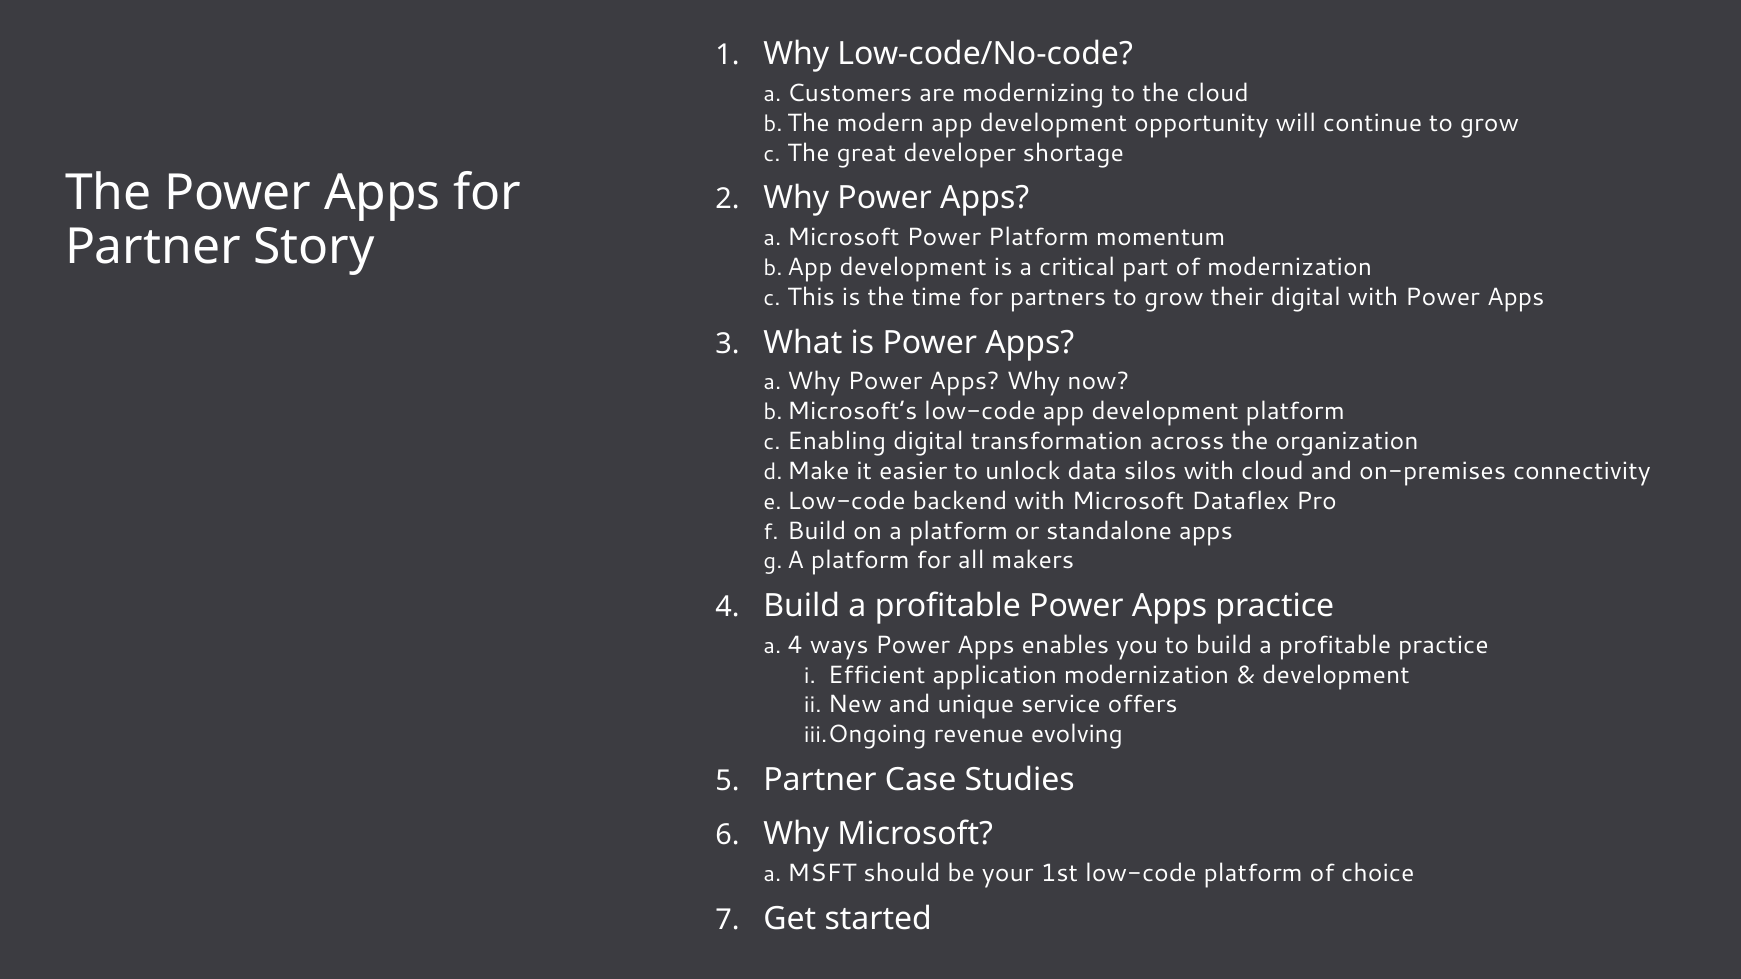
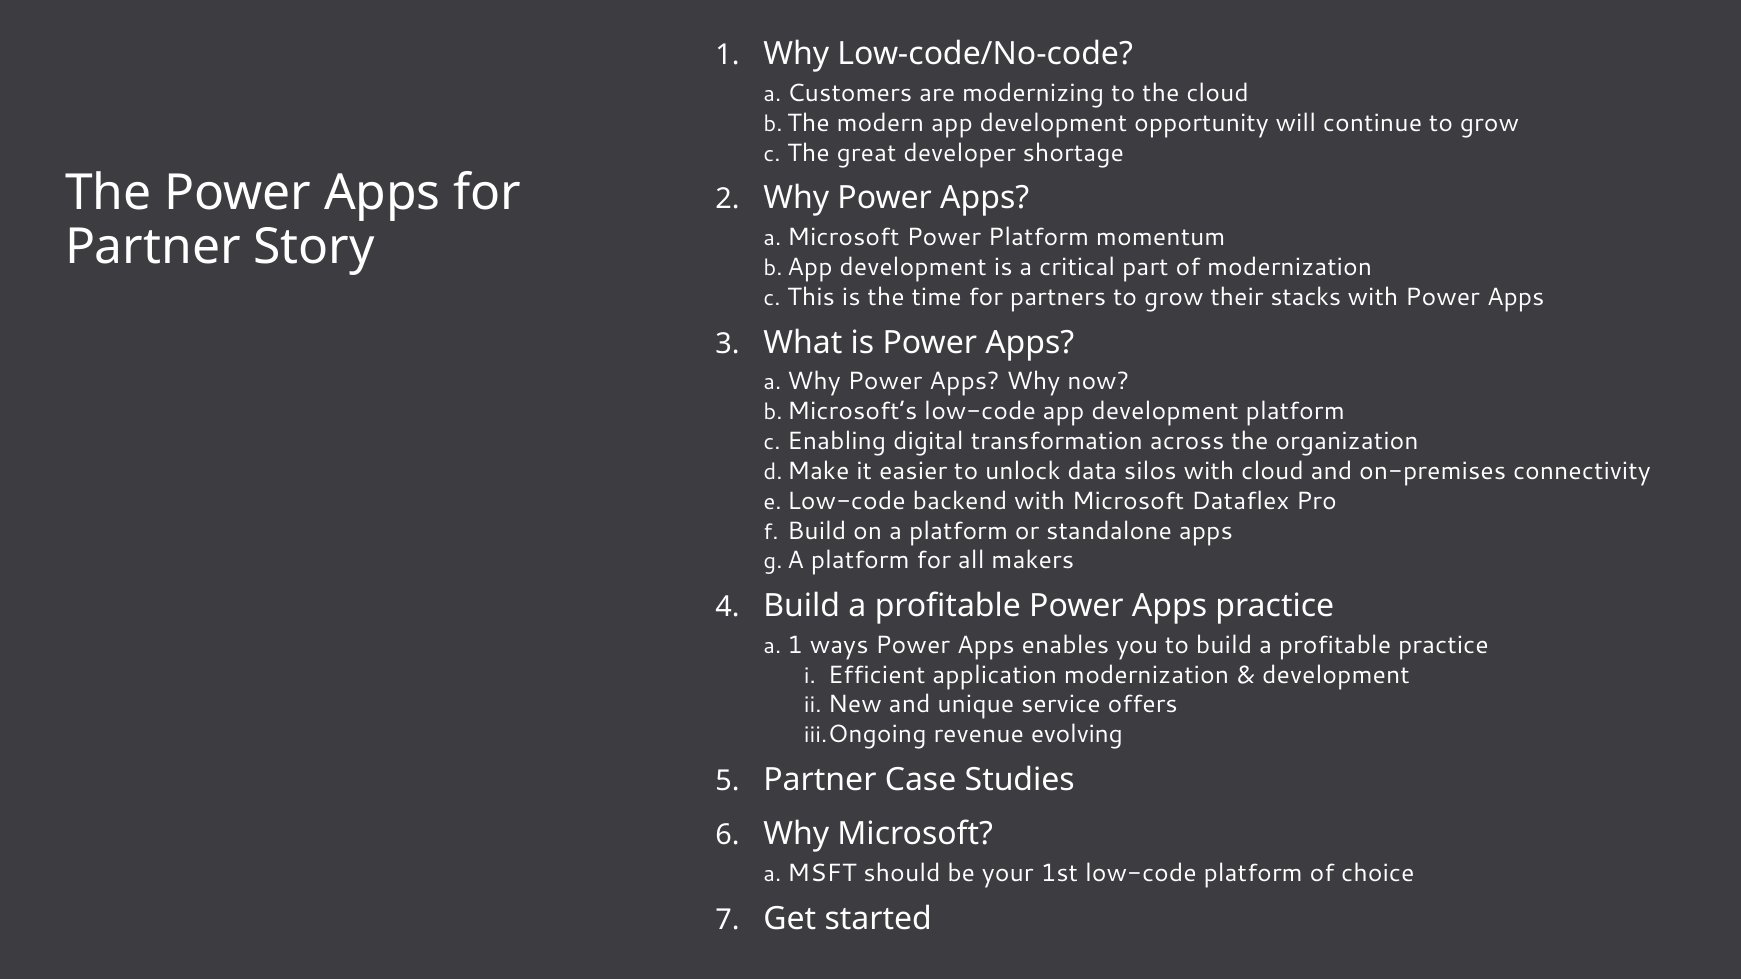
their digital: digital -> stacks
a 4: 4 -> 1
